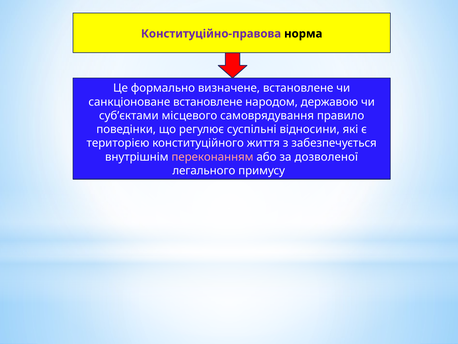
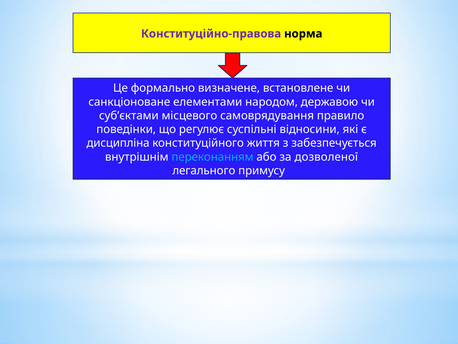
санкціоноване встановлене: встановлене -> елементами
територією: територією -> дисципліна
переконанням colour: pink -> light blue
